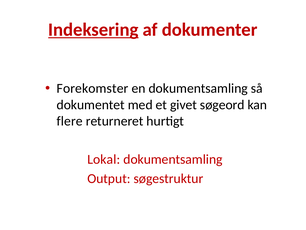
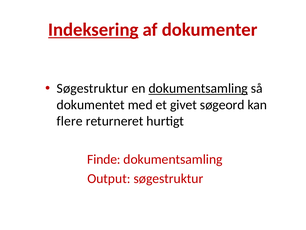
Forekomster at (93, 88): Forekomster -> Søgestruktur
dokumentsamling at (198, 88) underline: none -> present
Lokal: Lokal -> Finde
